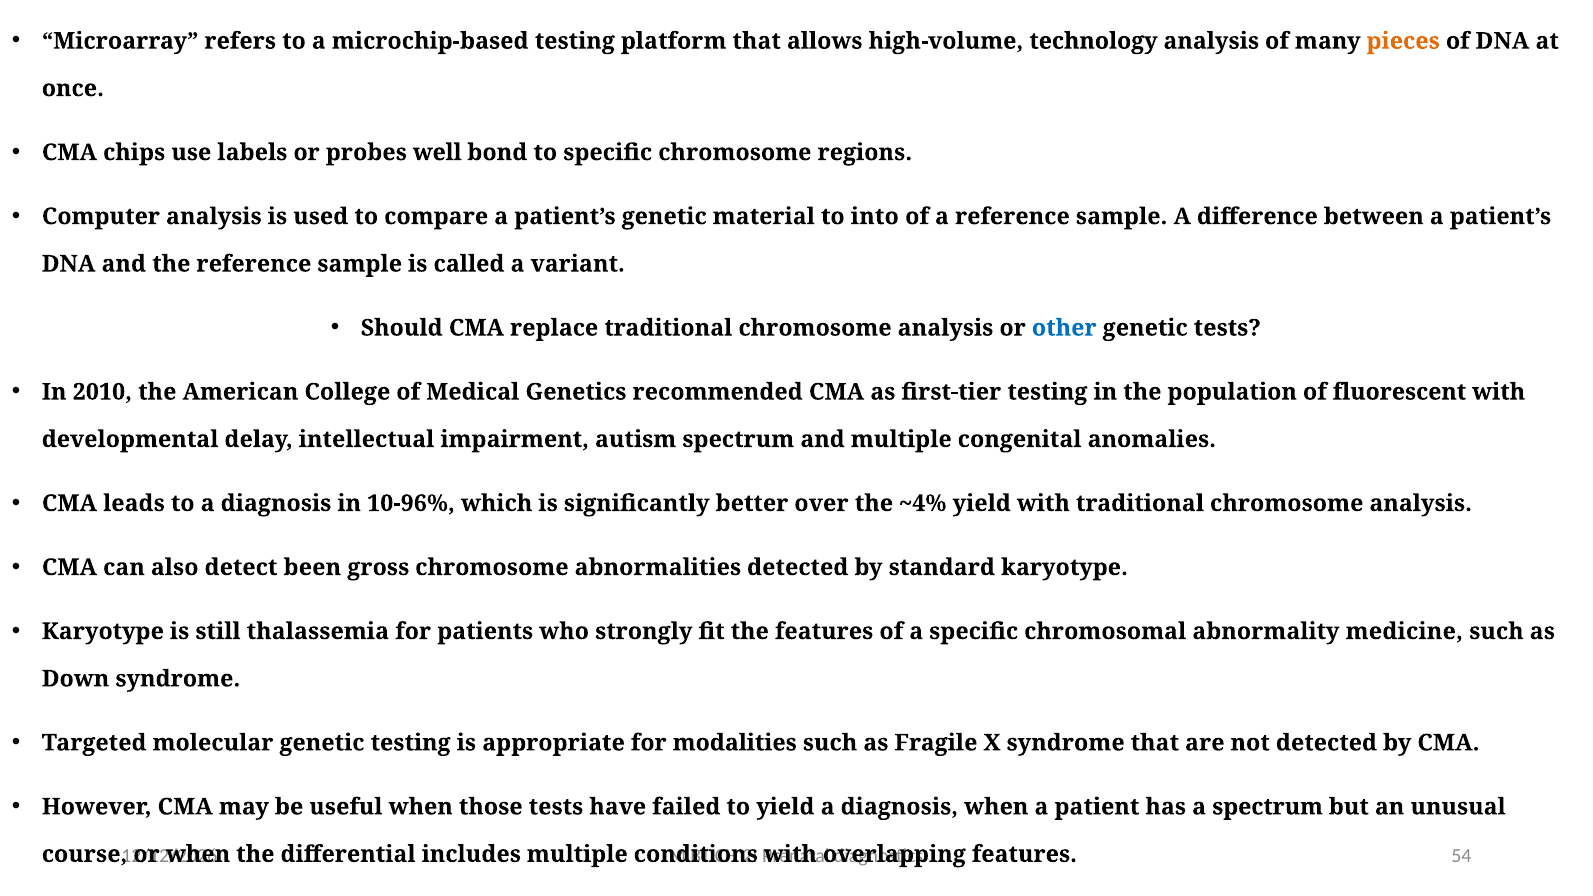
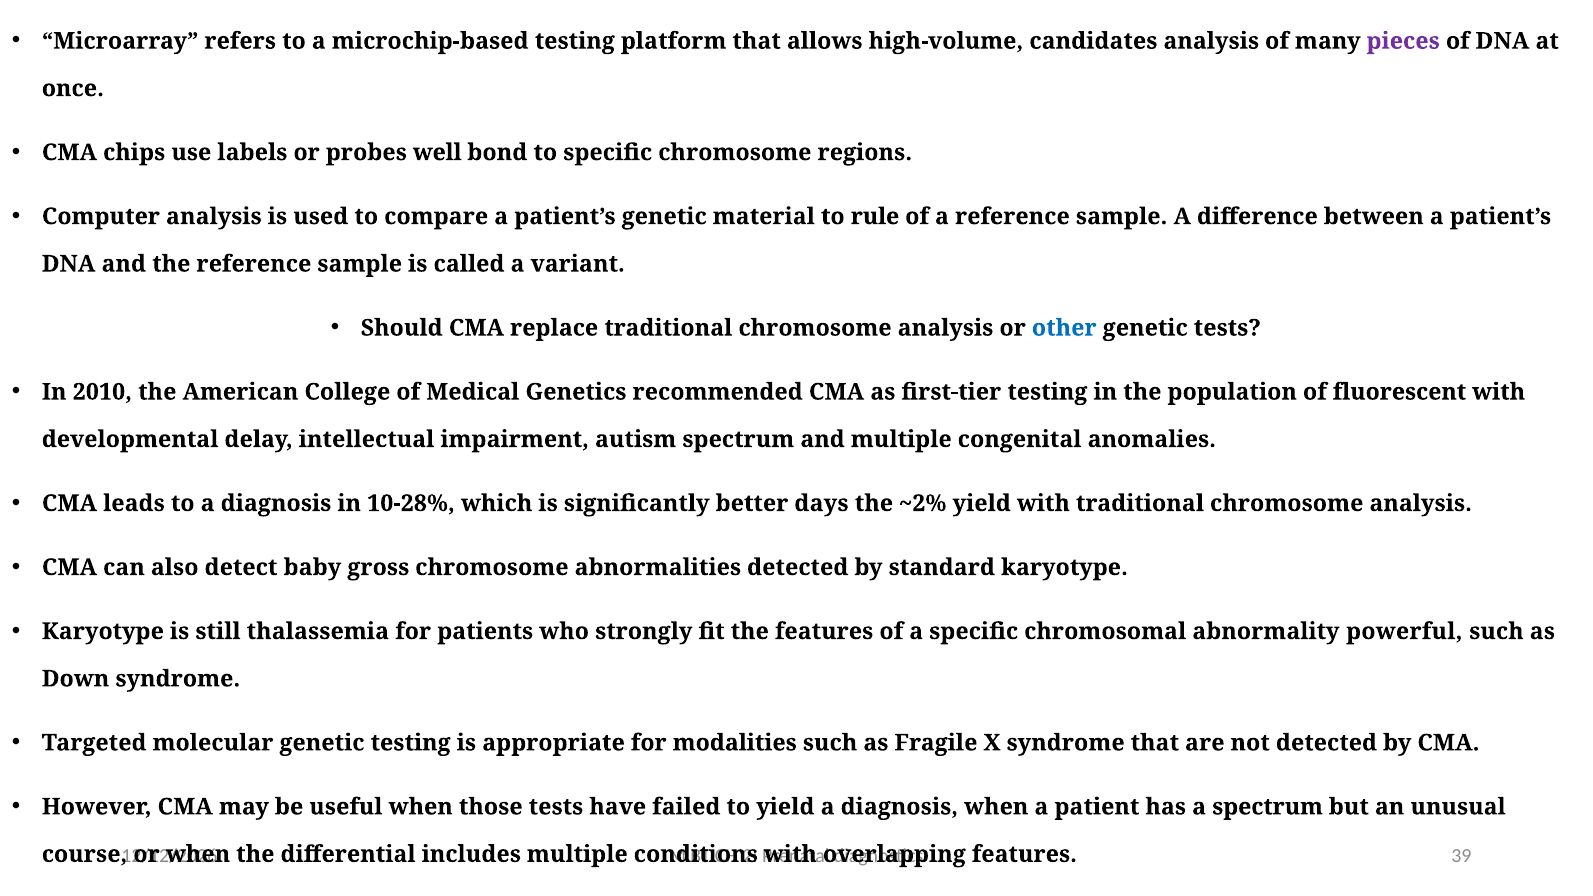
technology: technology -> candidates
pieces colour: orange -> purple
into: into -> rule
10-96%: 10-96% -> 10-28%
over: over -> days
~4%: ~4% -> ~2%
been: been -> baby
medicine: medicine -> powerful
54: 54 -> 39
